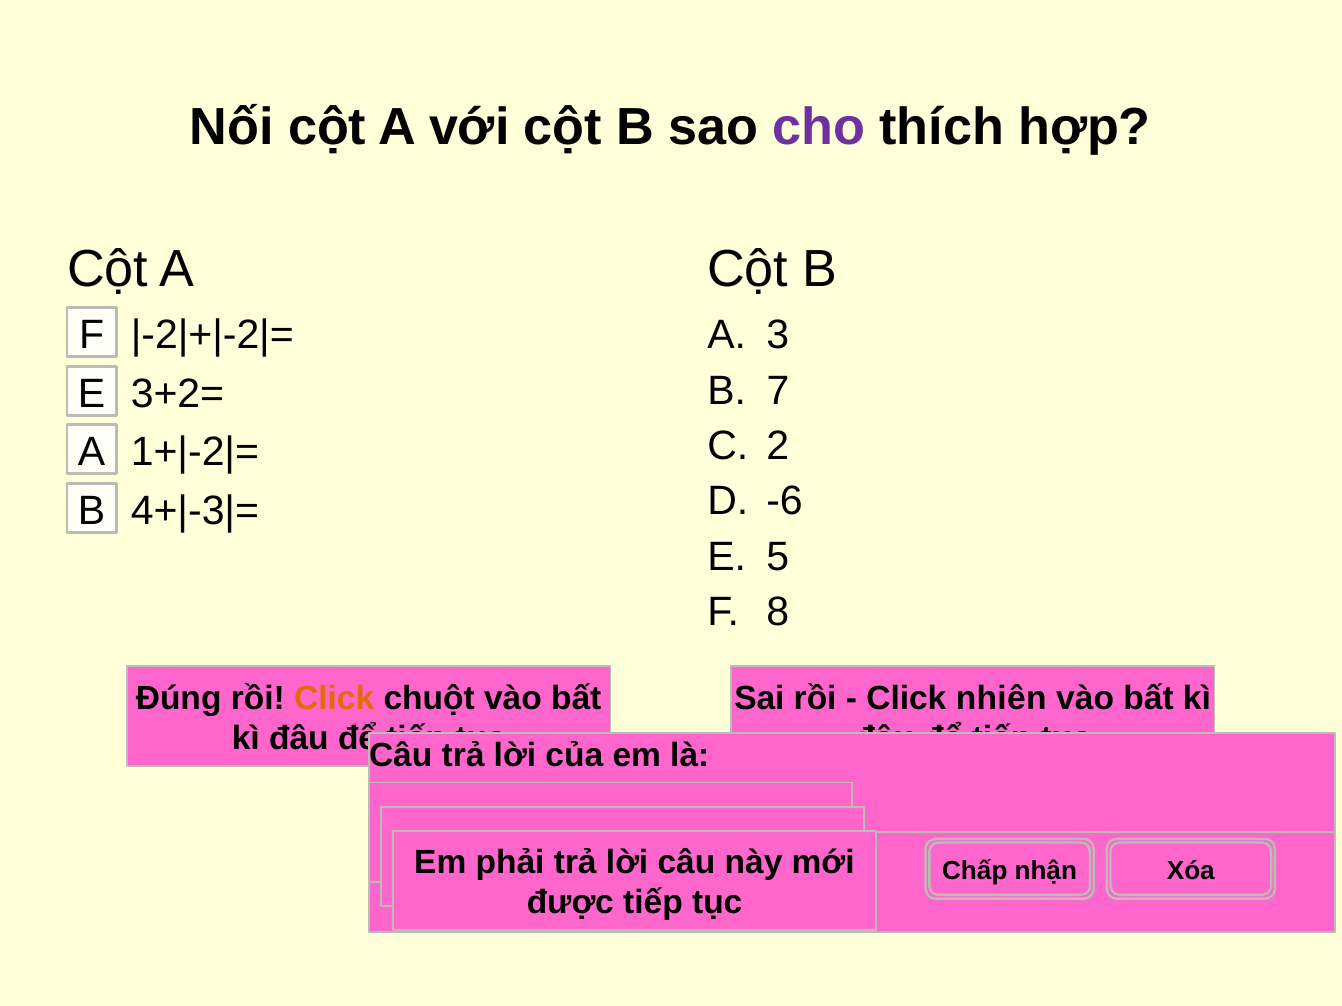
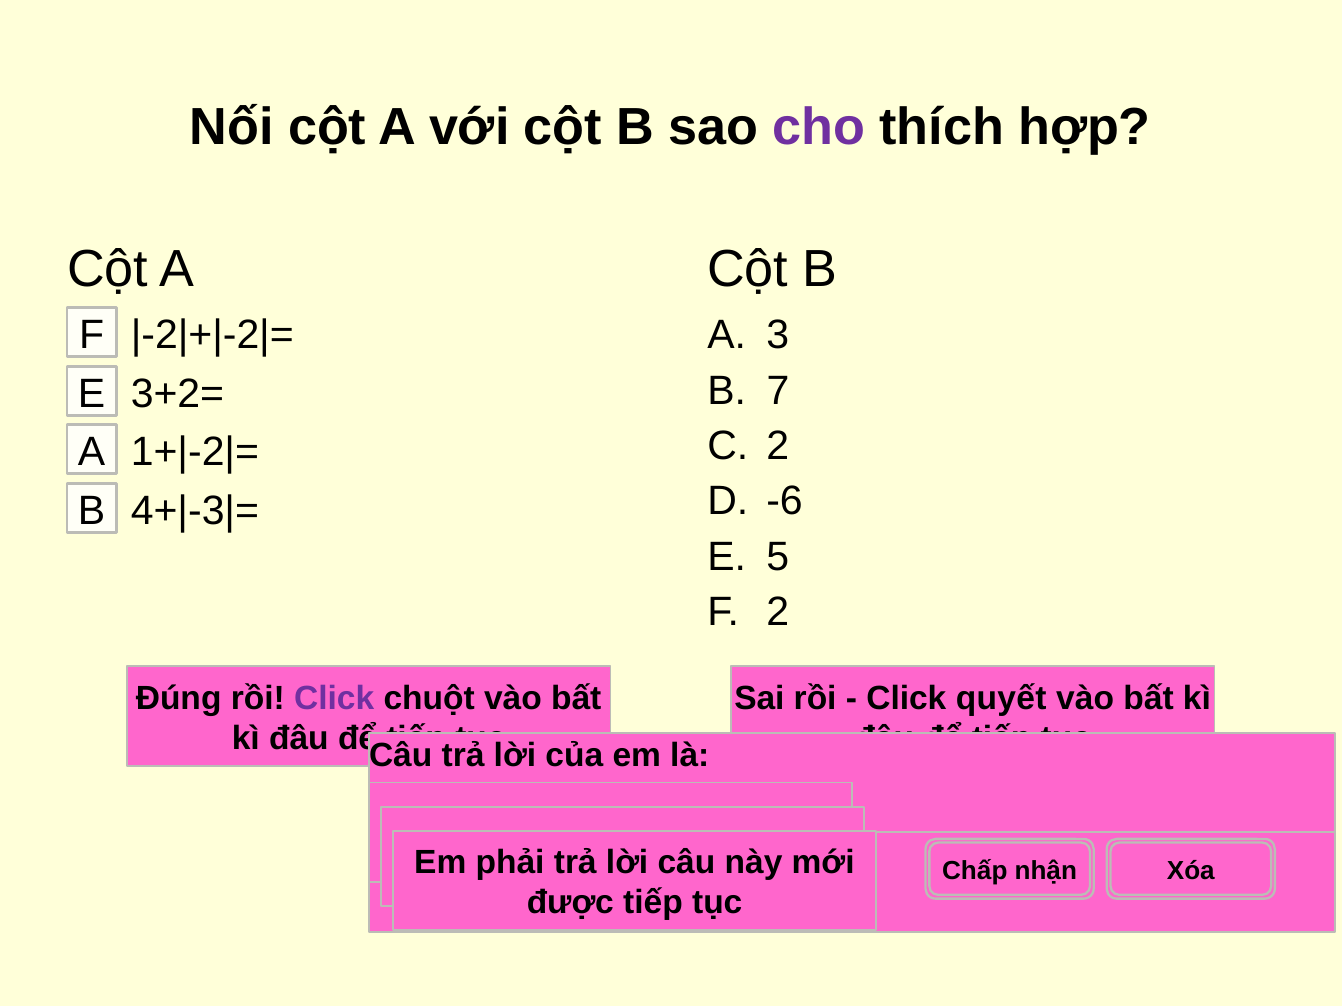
F 8: 8 -> 2
Click at (334, 699) colour: orange -> purple
nhiên: nhiên -> quyết
